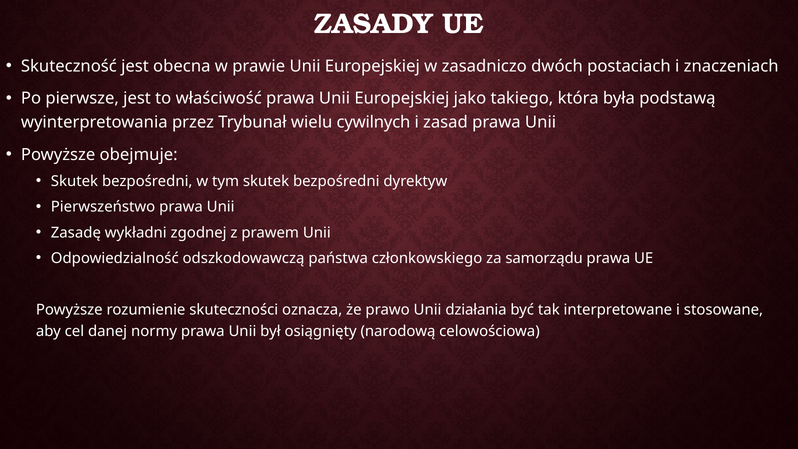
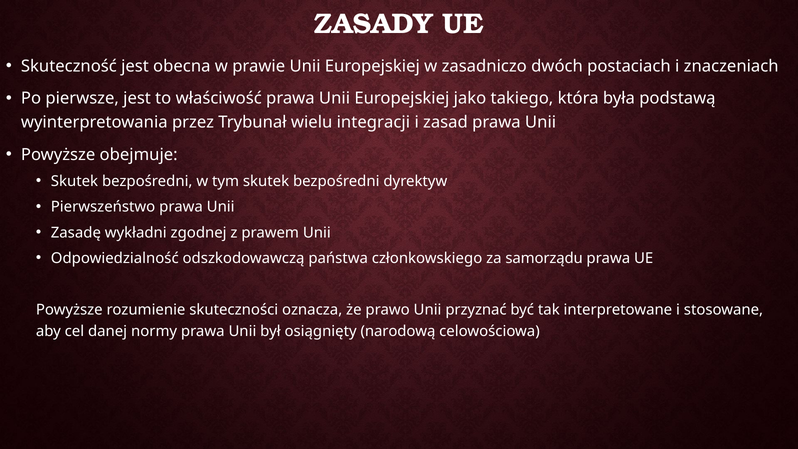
cywilnych: cywilnych -> integracji
działania: działania -> przyznać
